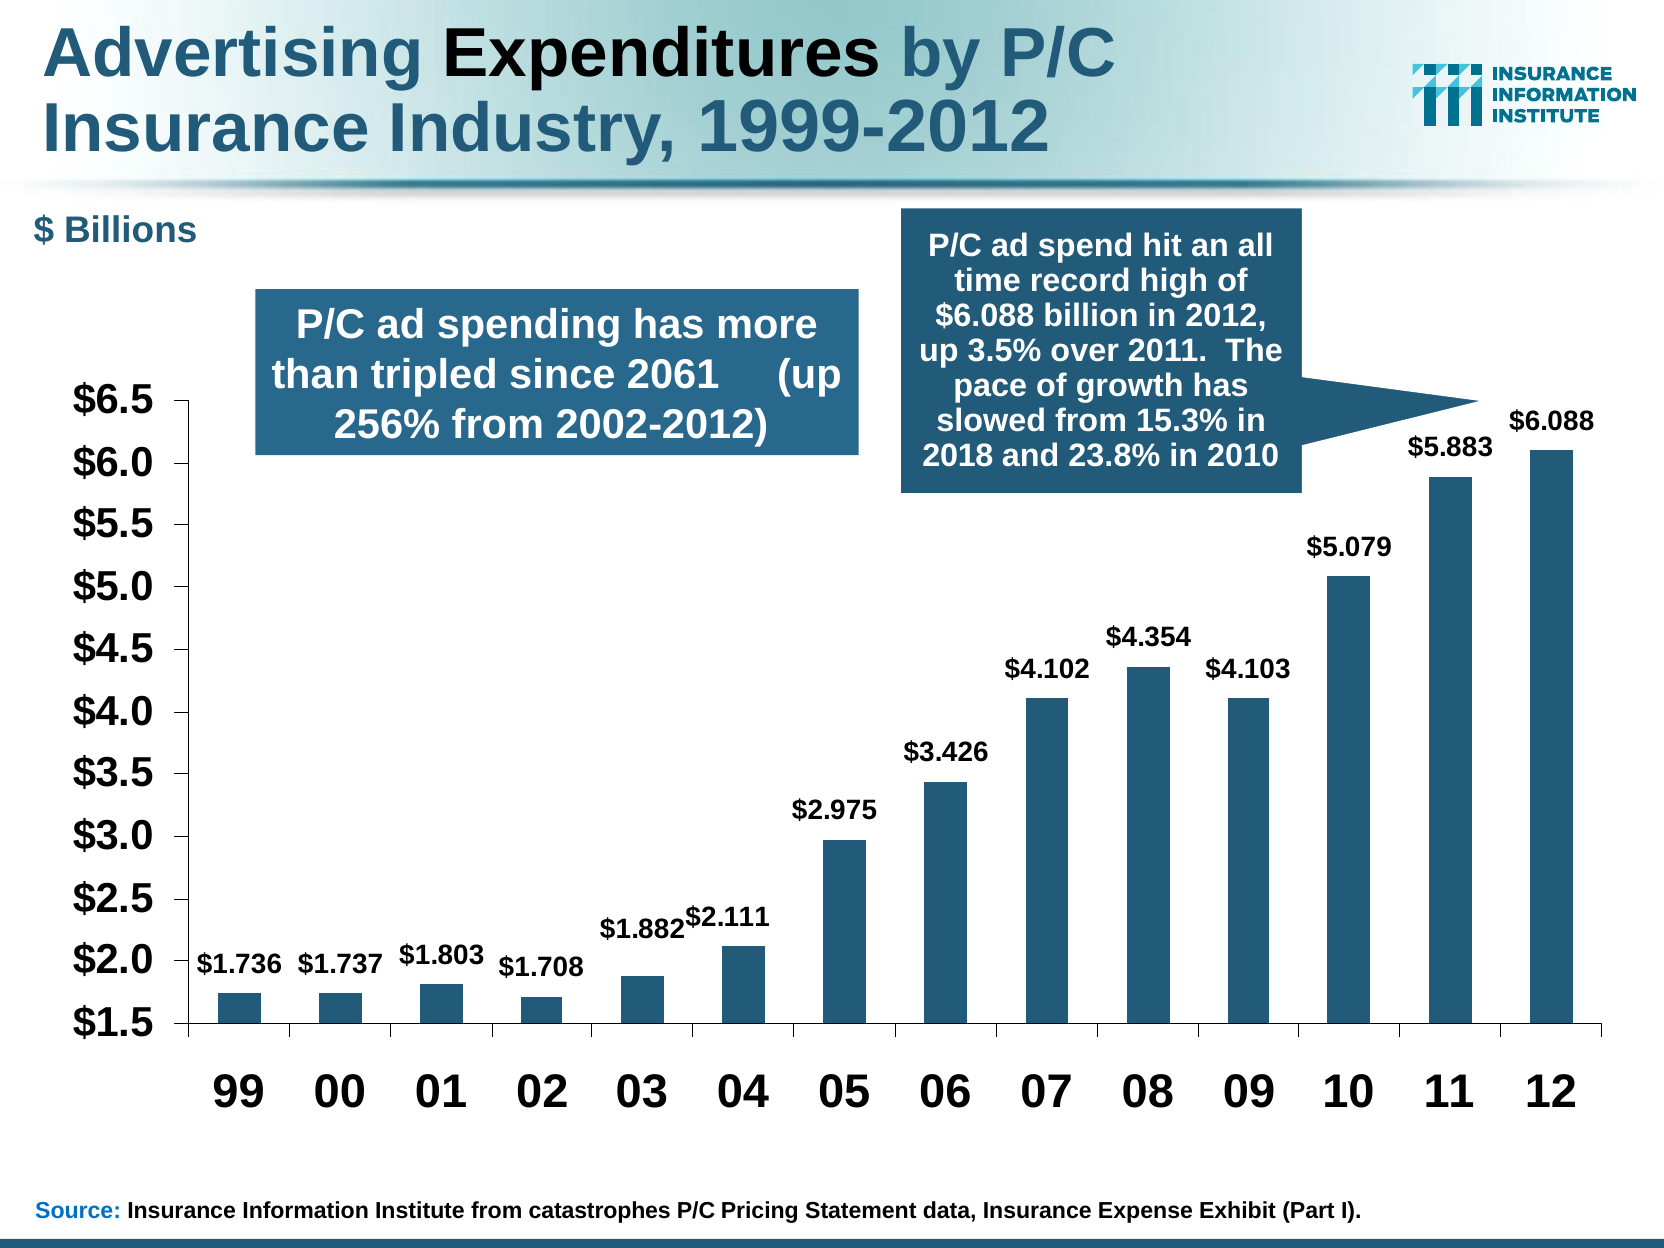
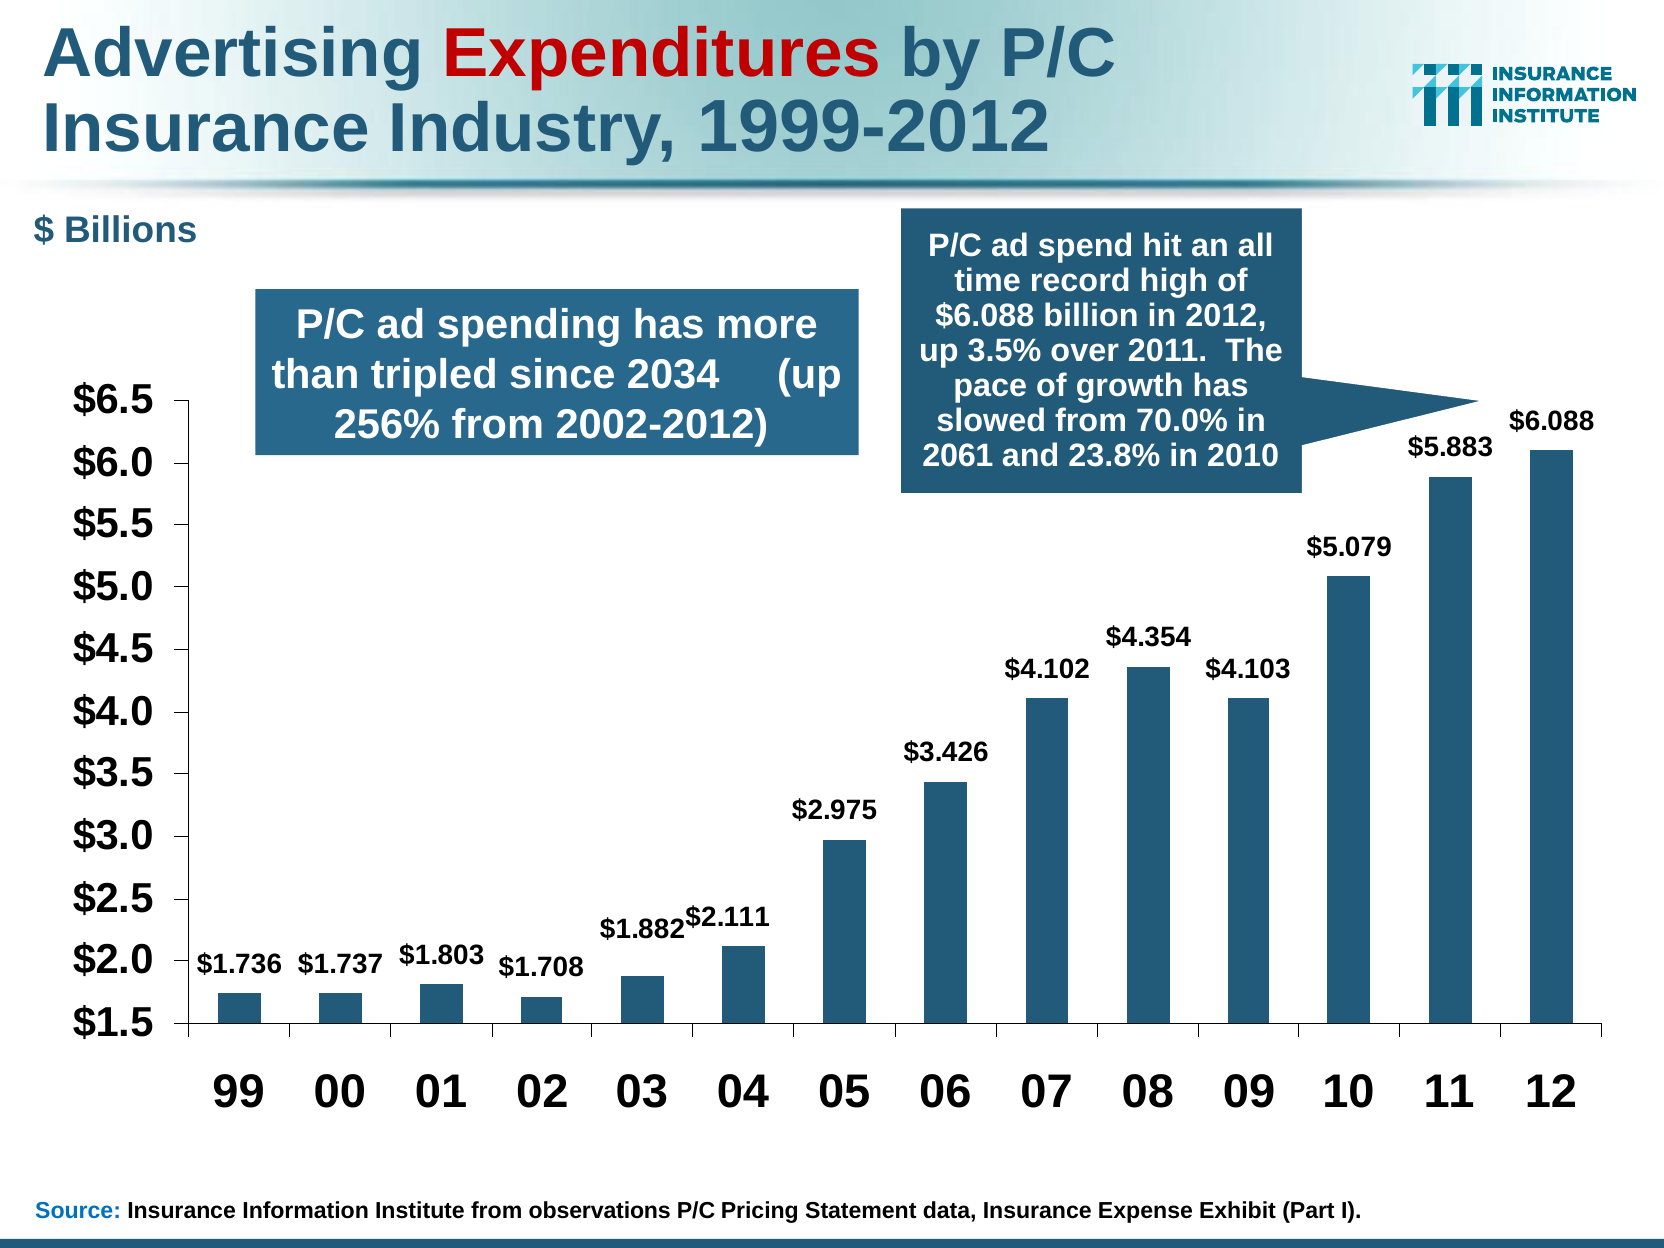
Expenditures colour: black -> red
2061: 2061 -> 2034
15.3%: 15.3% -> 70.0%
2018: 2018 -> 2061
catastrophes: catastrophes -> observations
